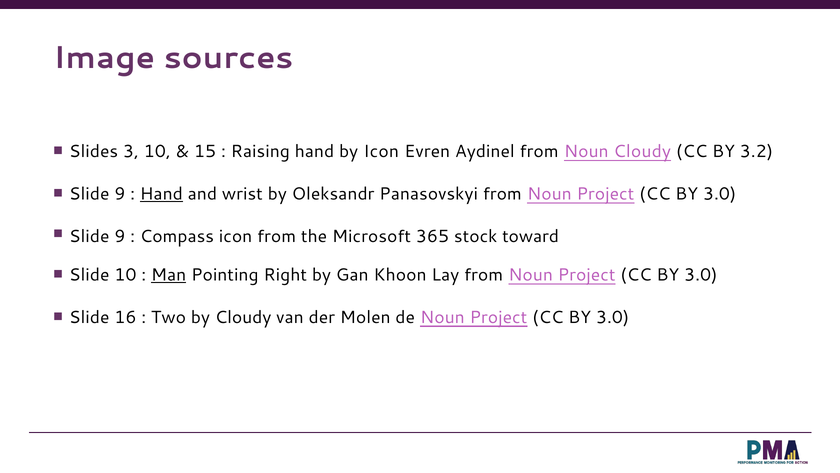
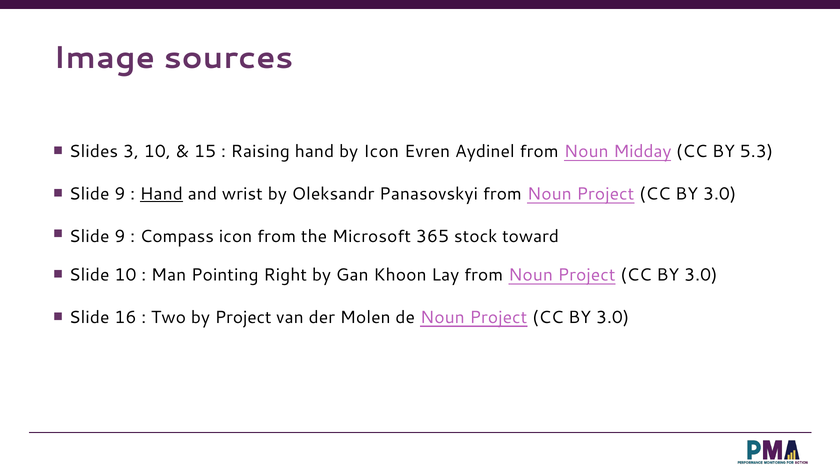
Noun Cloudy: Cloudy -> Midday
3.2: 3.2 -> 5.3
Man underline: present -> none
by Cloudy: Cloudy -> Project
